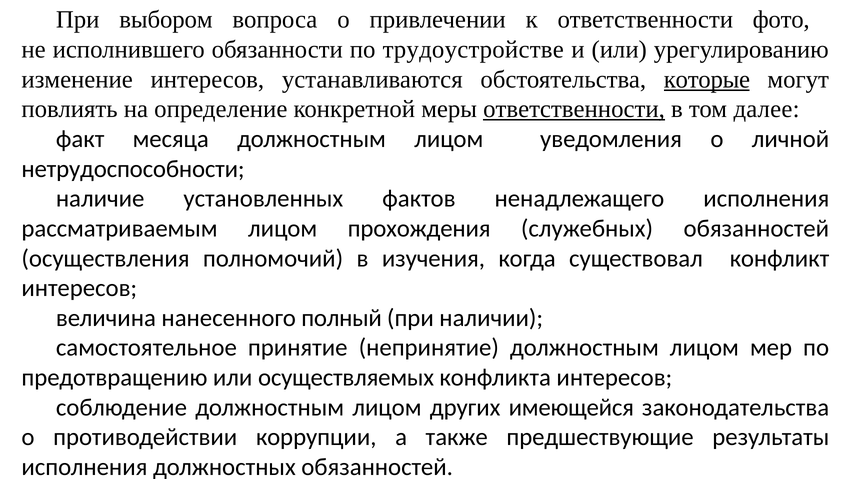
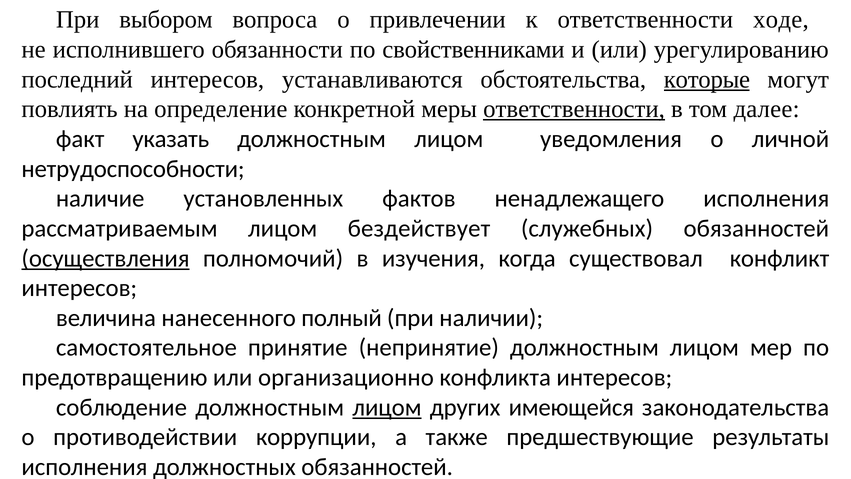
фото: фото -> ходе
трудоустройстве: трудоустройстве -> свойственниками
изменение: изменение -> последний
месяца: месяца -> указать
прохождения: прохождения -> бездействует
осуществления underline: none -> present
осуществляемых: осуществляемых -> организационно
лицом at (387, 407) underline: none -> present
